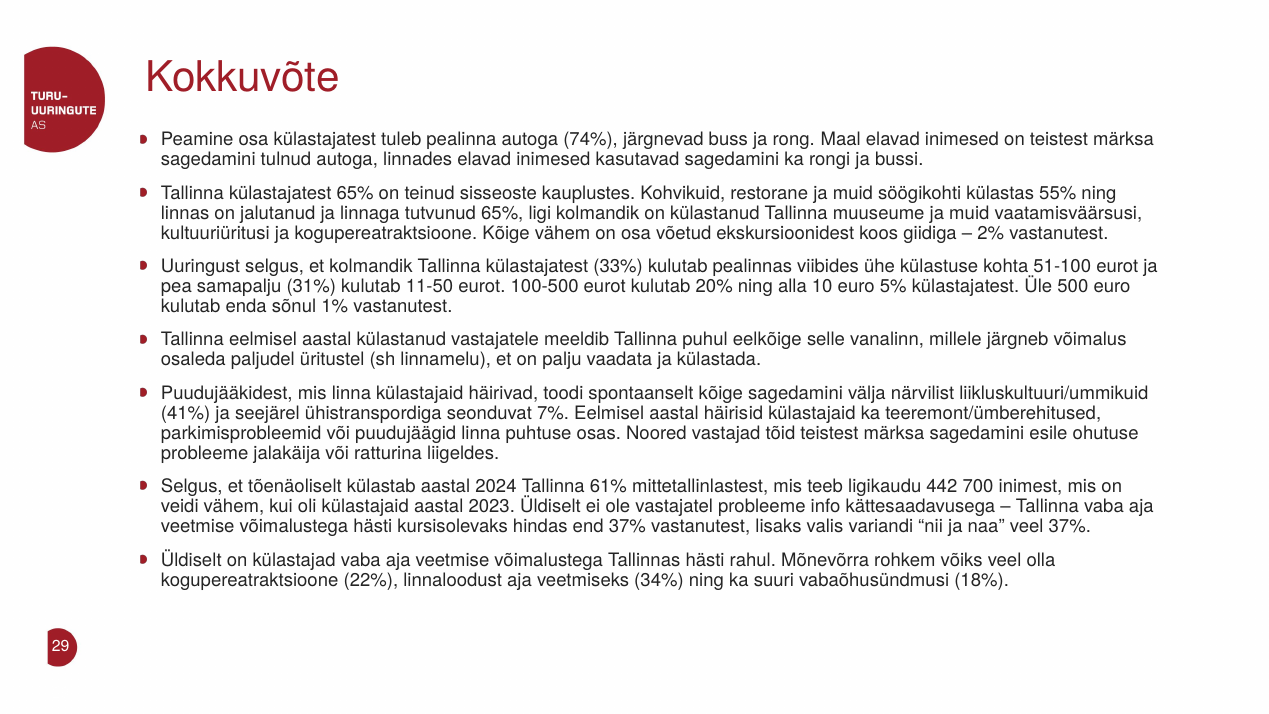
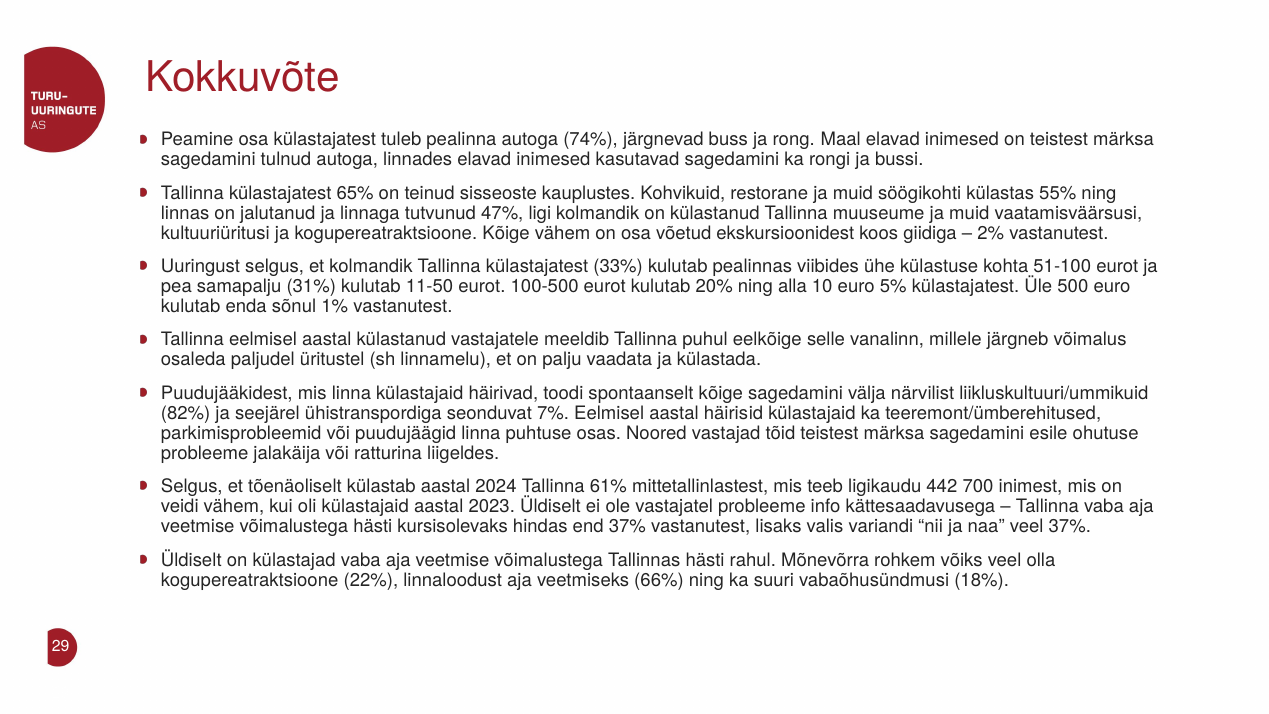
tutvunud 65%: 65% -> 47%
41%: 41% -> 82%
34%: 34% -> 66%
